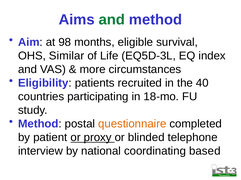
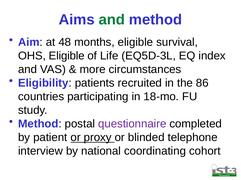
98: 98 -> 48
OHS Similar: Similar -> Eligible
40: 40 -> 86
questionnaire colour: orange -> purple
based: based -> cohort
